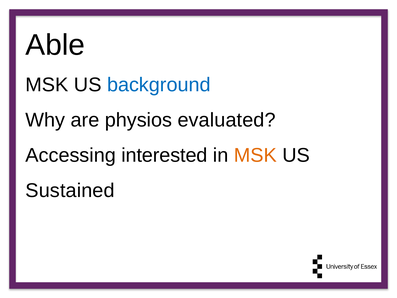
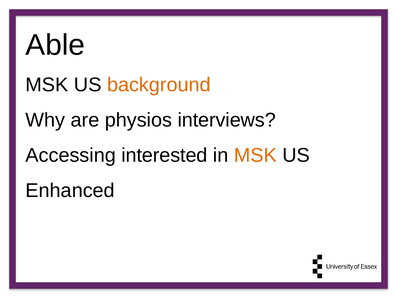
background colour: blue -> orange
evaluated: evaluated -> interviews
Sustained: Sustained -> Enhanced
